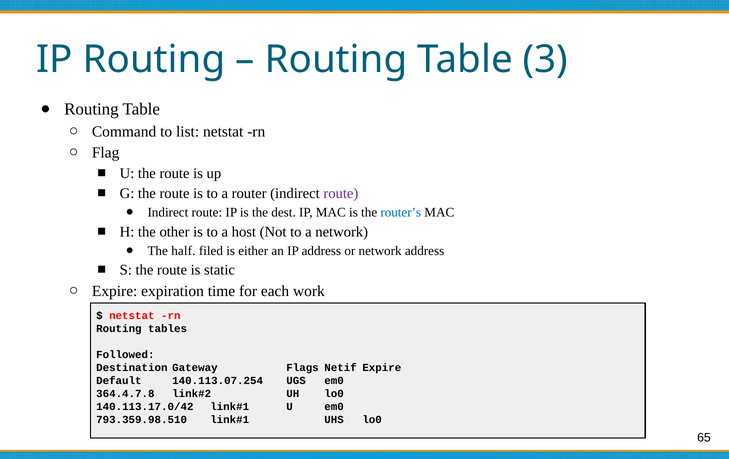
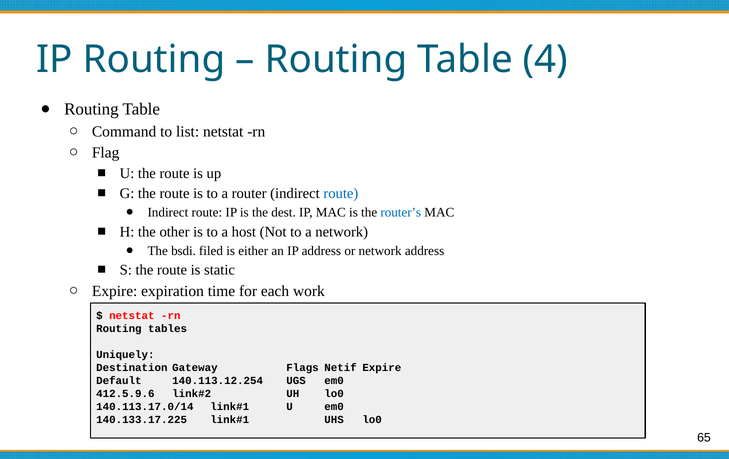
3: 3 -> 4
route at (341, 194) colour: purple -> blue
half: half -> bsdi
Followed: Followed -> Uniquely
140.113.07.254: 140.113.07.254 -> 140.113.12.254
364.4.7.8: 364.4.7.8 -> 412.5.9.6
140.113.17.0/42: 140.113.17.0/42 -> 140.113.17.0/14
793.359.98.510: 793.359.98.510 -> 140.133.17.225
